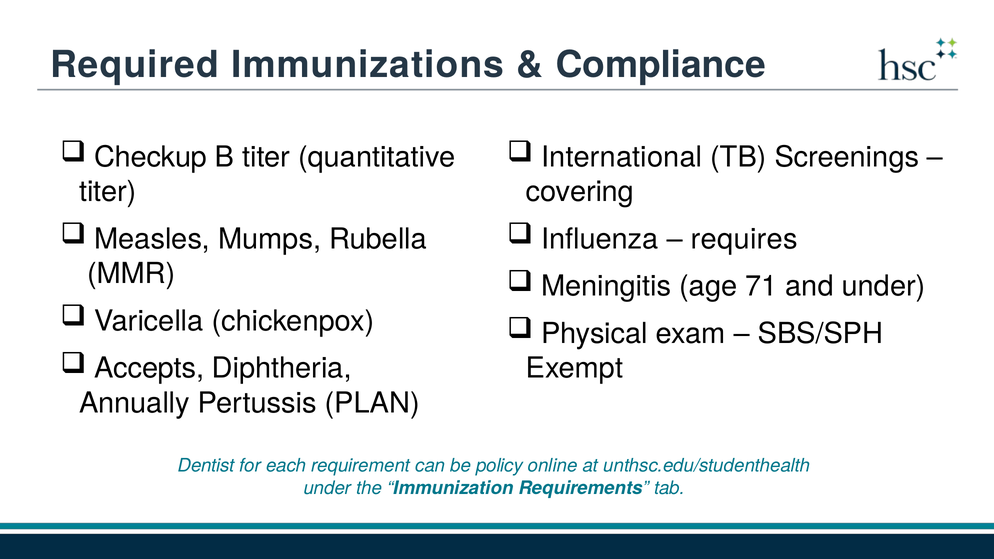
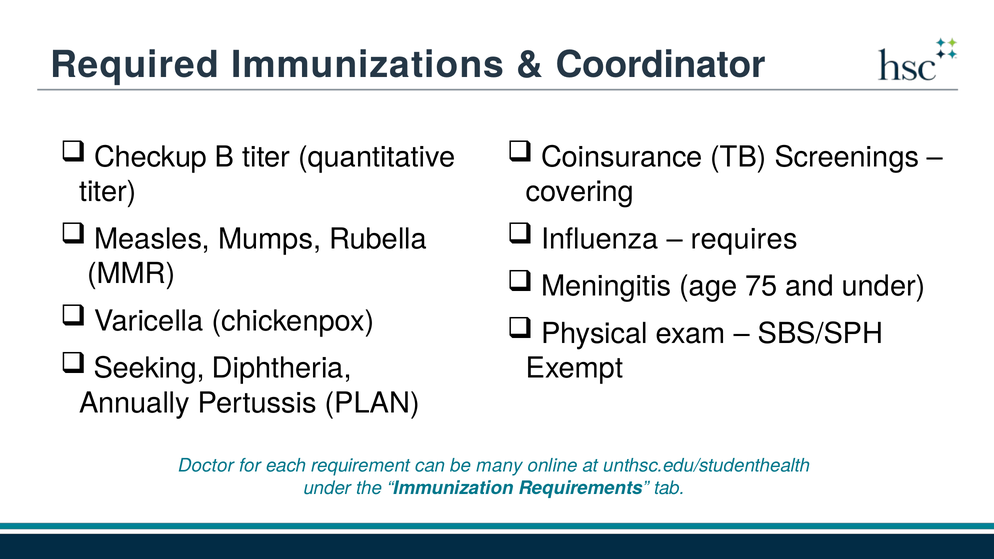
Compliance: Compliance -> Coordinator
International: International -> Coinsurance
71: 71 -> 75
Accepts: Accepts -> Seeking
Dentist: Dentist -> Doctor
policy: policy -> many
